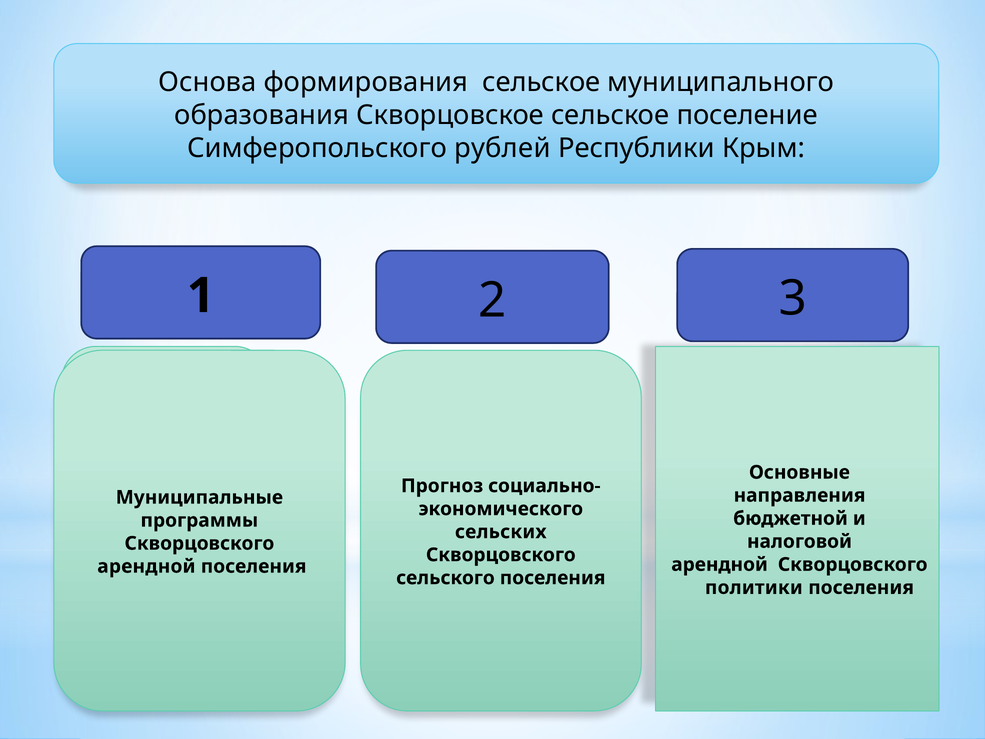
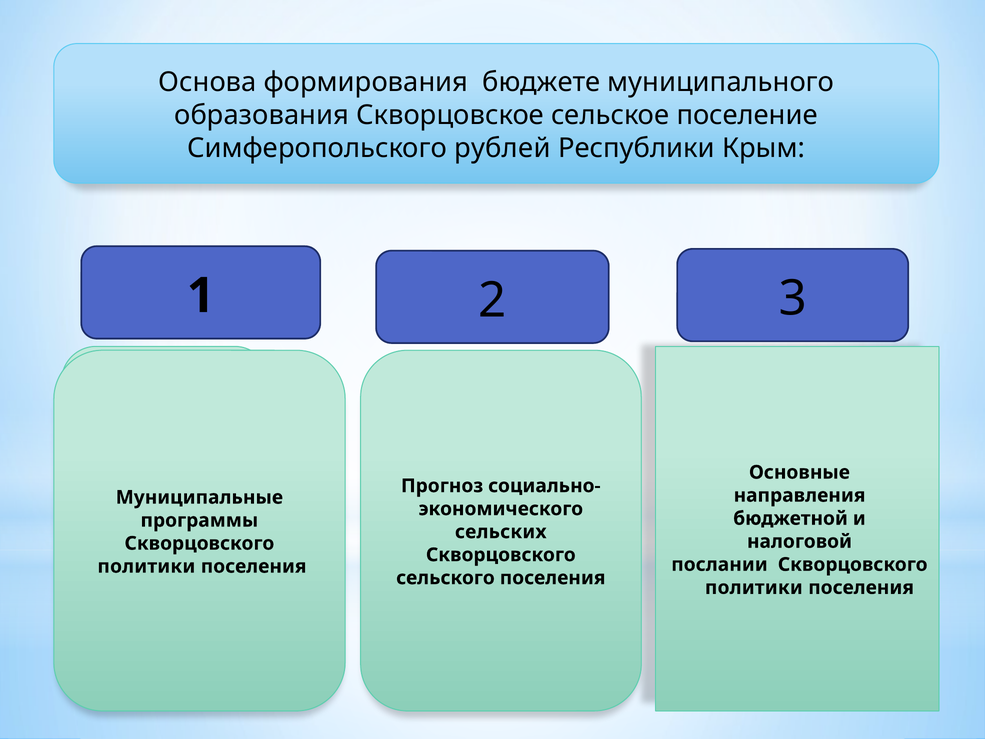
формирования сельское: сельское -> бюджете
арендной at (720, 564): арендной -> послании
арендной at (146, 566): арендной -> политики
